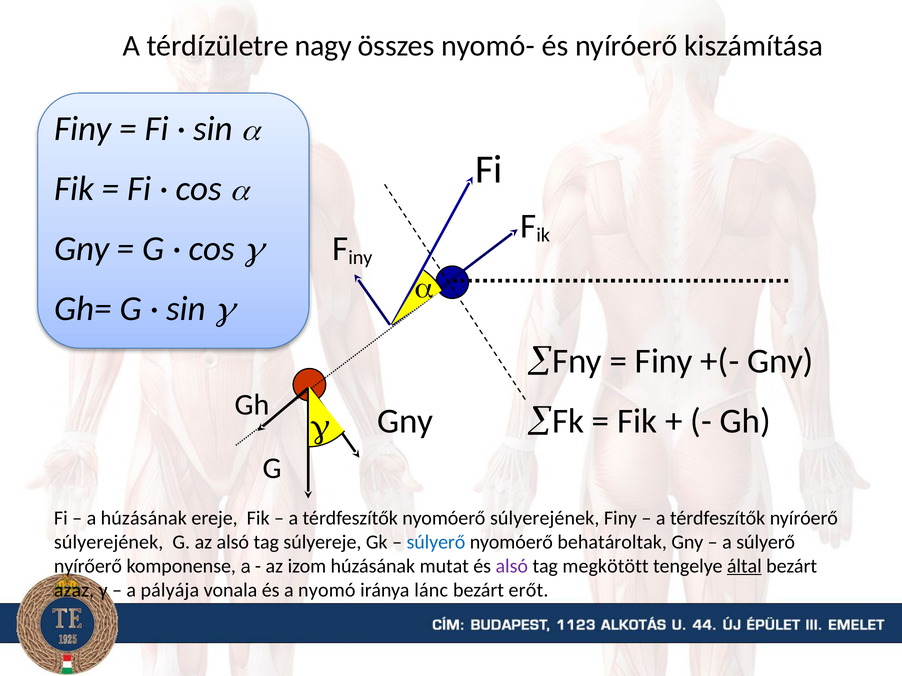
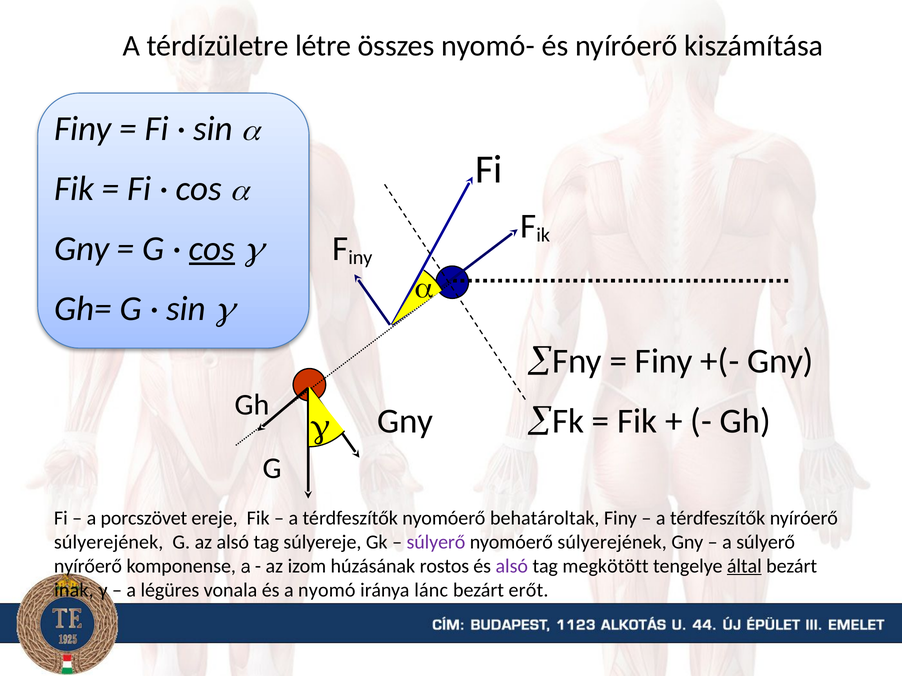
nagy: nagy -> létre
cos at (212, 249) underline: none -> present
a húzásának: húzásának -> porcszövet
nyomóerő súlyerejének: súlyerejének -> behatároltak
súlyerő at (436, 542) colour: blue -> purple
nyomóerő behatároltak: behatároltak -> súlyerejének
mutat: mutat -> rostos
azaz: azaz -> inak
pályája: pályája -> légüres
